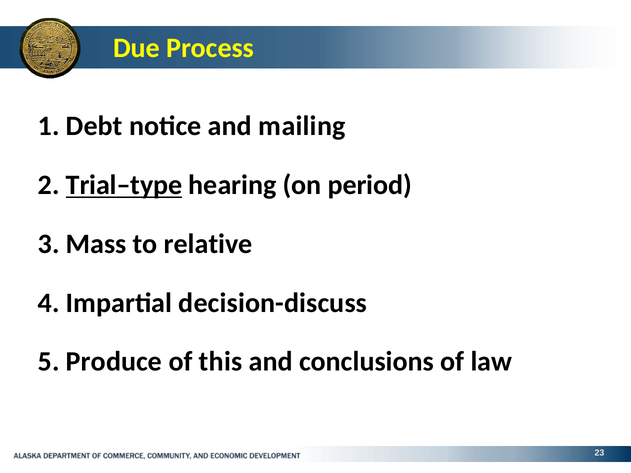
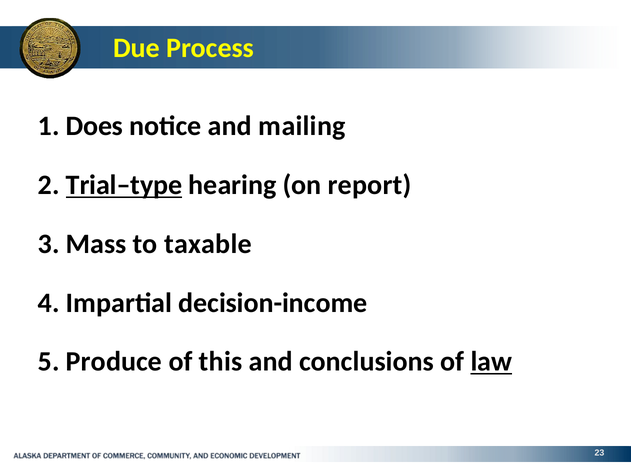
Debt: Debt -> Does
period: period -> report
relative: relative -> taxable
decision-discuss: decision-discuss -> decision-income
law underline: none -> present
